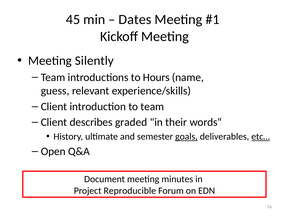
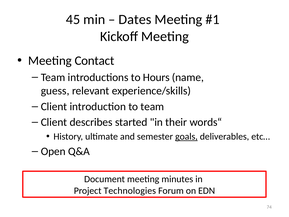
Silently: Silently -> Contact
graded: graded -> started
etc… underline: present -> none
Reproducible: Reproducible -> Technologies
